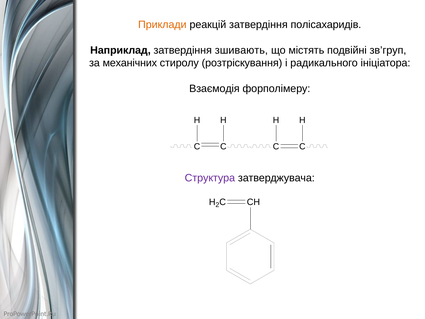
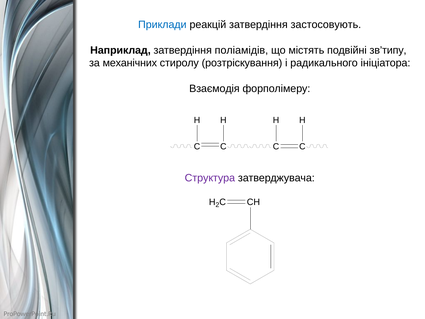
Приклади colour: orange -> blue
полісахаридів: полісахаридів -> застосовують
зшивають: зшивають -> поліамідів
зв’груп: зв’груп -> зв’типу
